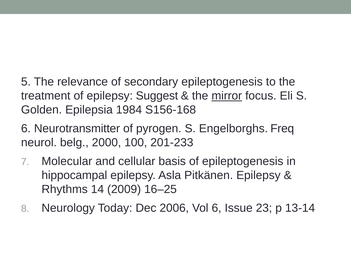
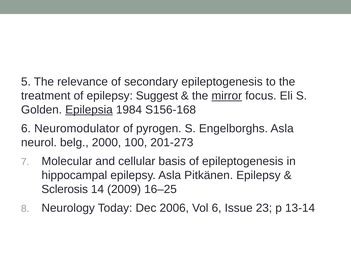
Epilepsia underline: none -> present
Neurotransmitter: Neurotransmitter -> Neuromodulator
Engelborghs Freq: Freq -> Asla
201-233: 201-233 -> 201-273
Rhythms: Rhythms -> Sclerosis
